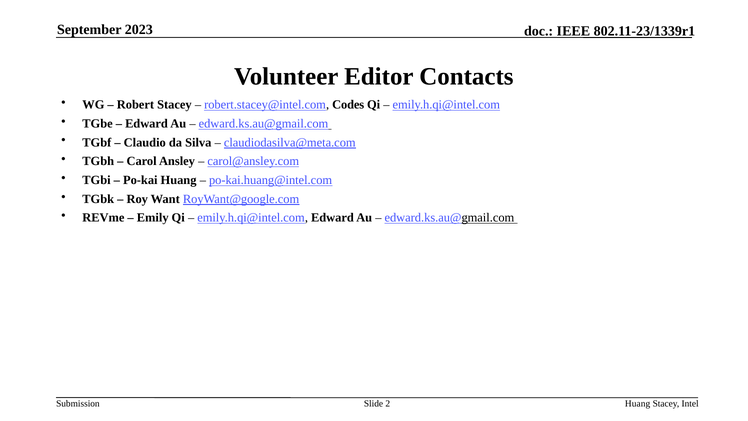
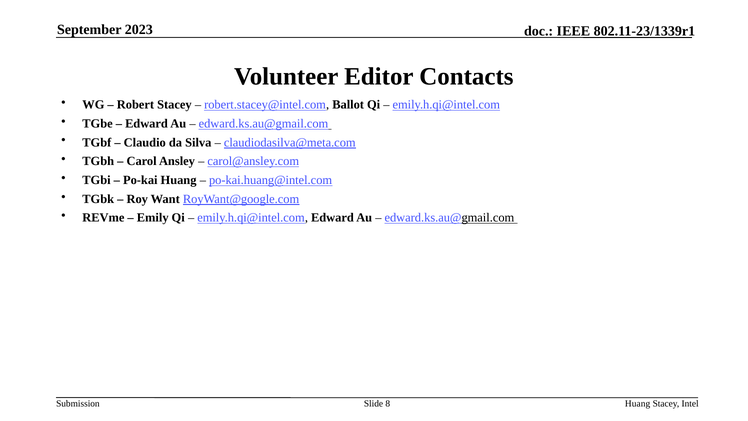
Codes: Codes -> Ballot
2: 2 -> 8
